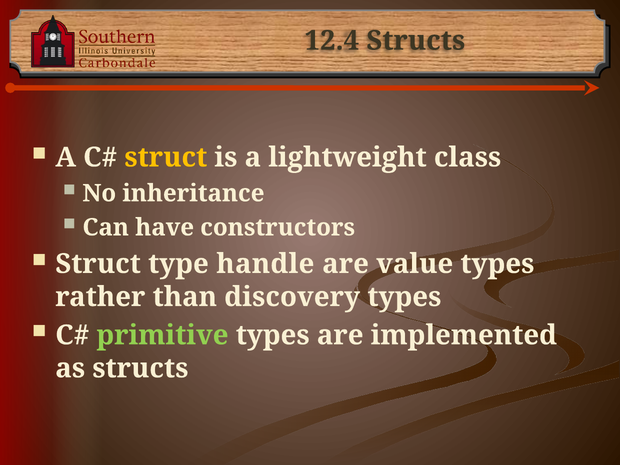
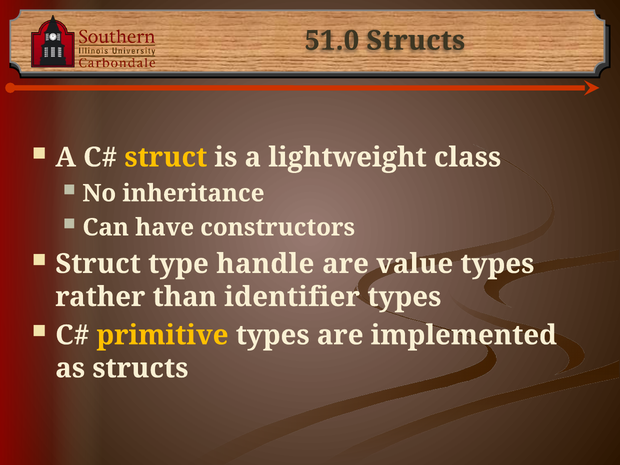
12.4: 12.4 -> 51.0
discovery: discovery -> identifier
primitive colour: light green -> yellow
